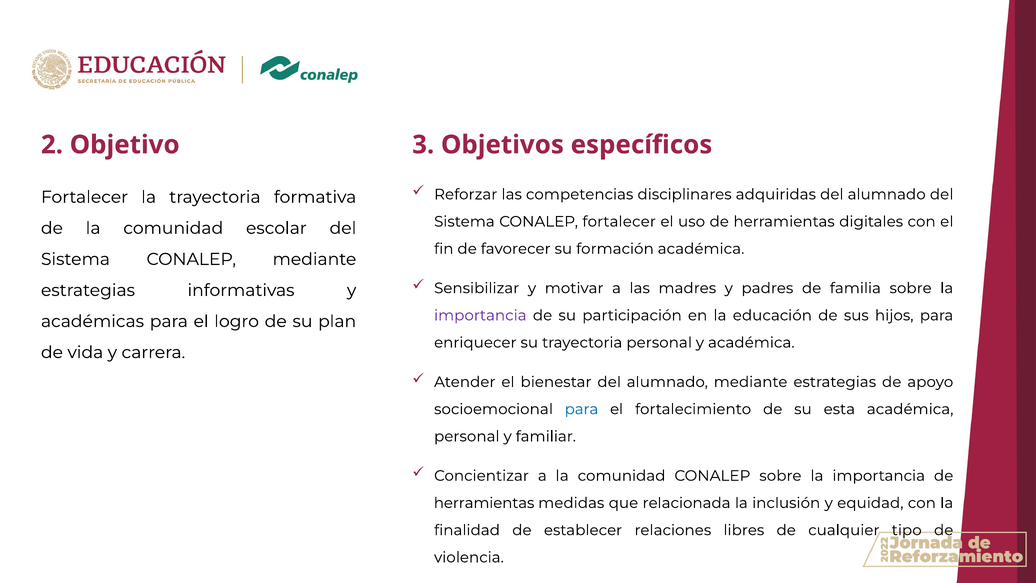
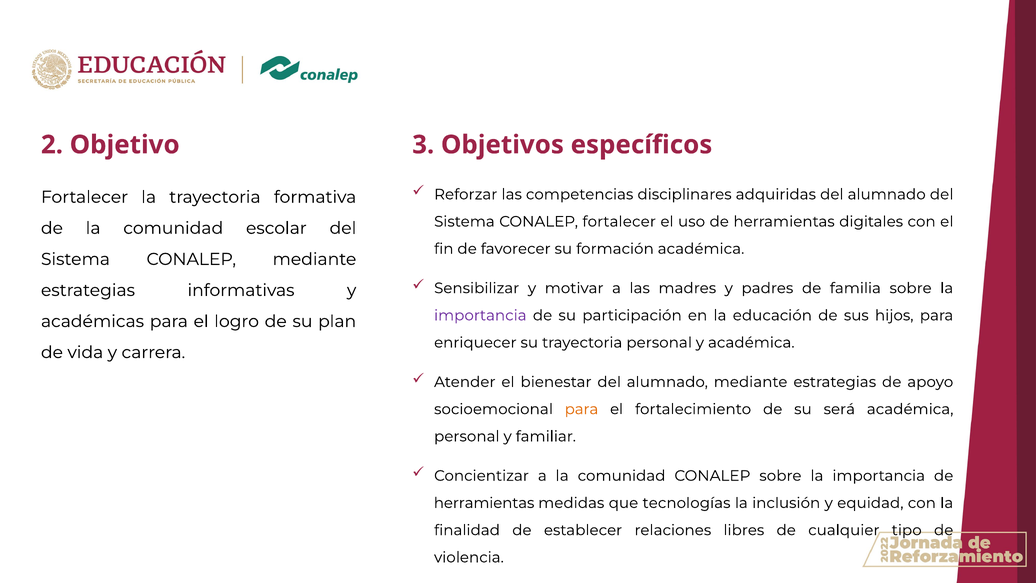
para at (581, 409) colour: blue -> orange
esta: esta -> será
relacionada: relacionada -> tecnologías
